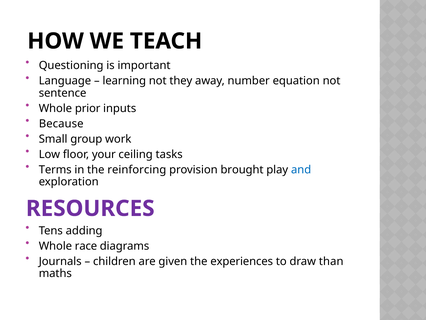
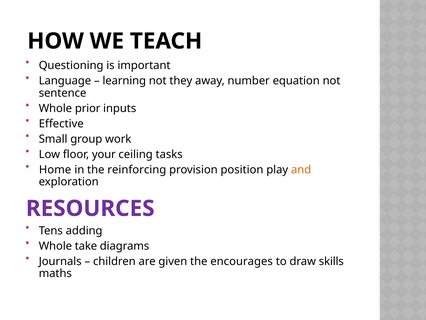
Because: Because -> Effective
Terms: Terms -> Home
brought: brought -> position
and colour: blue -> orange
race: race -> take
experiences: experiences -> encourages
than: than -> skills
